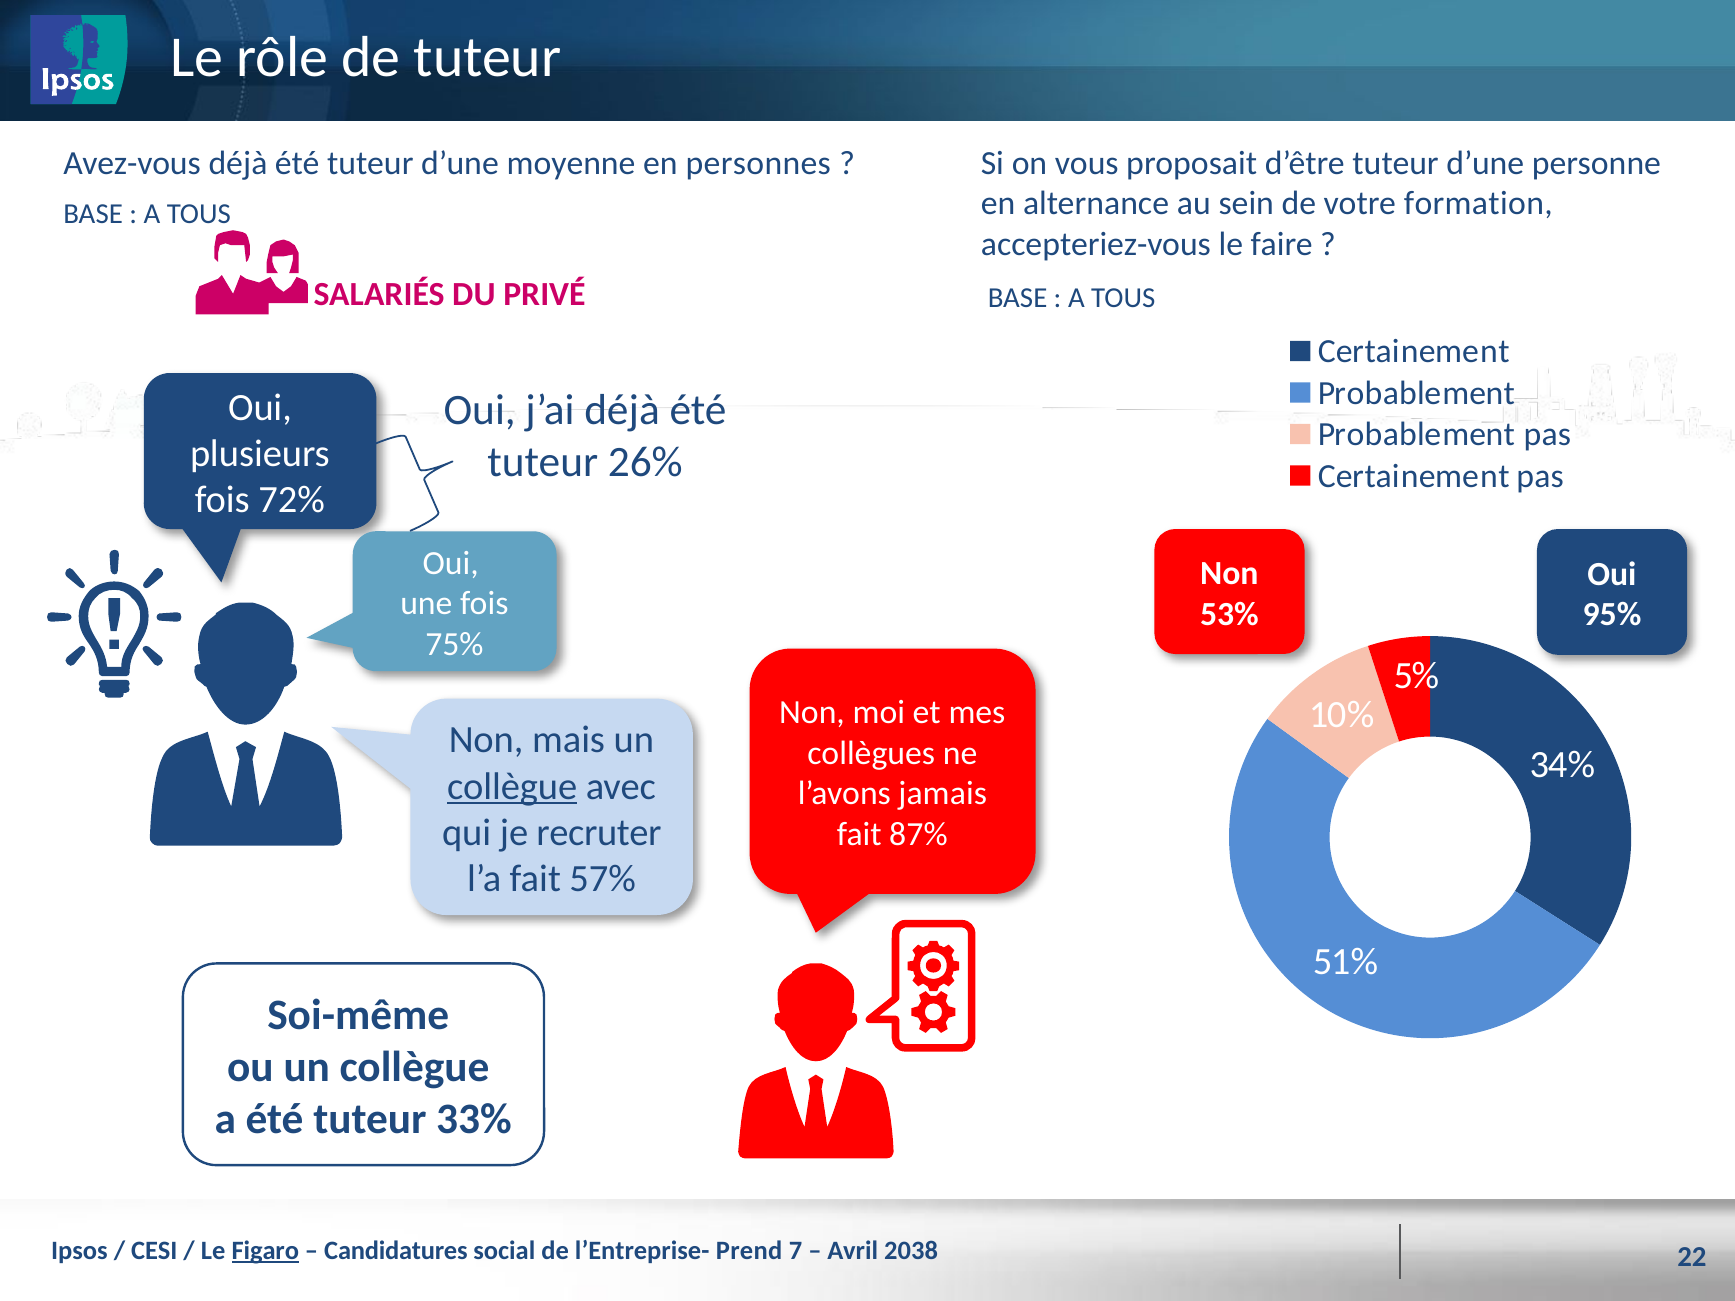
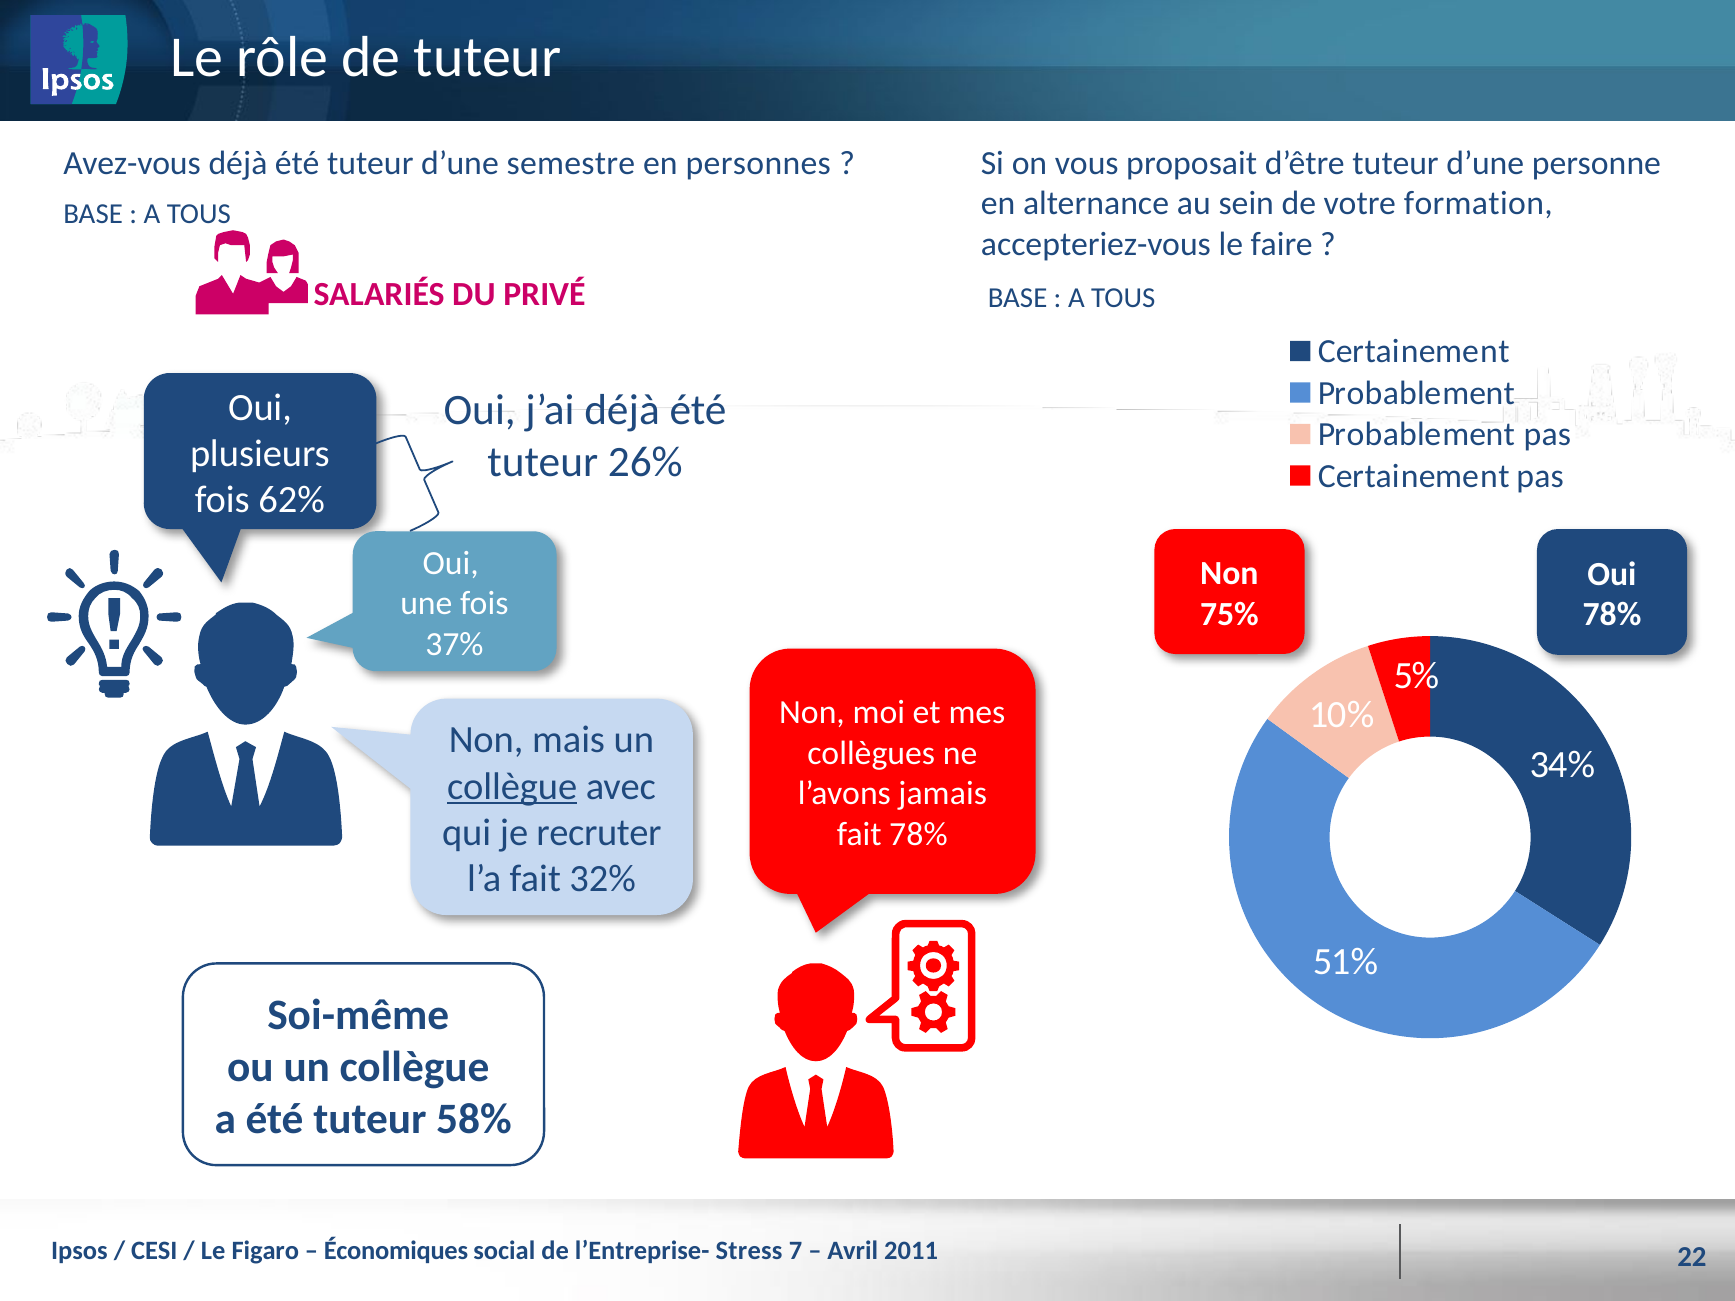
moyenne: moyenne -> semestre
72%: 72% -> 62%
53%: 53% -> 75%
95% at (1612, 615): 95% -> 78%
75%: 75% -> 37%
fait 87%: 87% -> 78%
57%: 57% -> 32%
33%: 33% -> 58%
Figaro underline: present -> none
Candidatures: Candidatures -> Économiques
Prend: Prend -> Stress
2038: 2038 -> 2011
